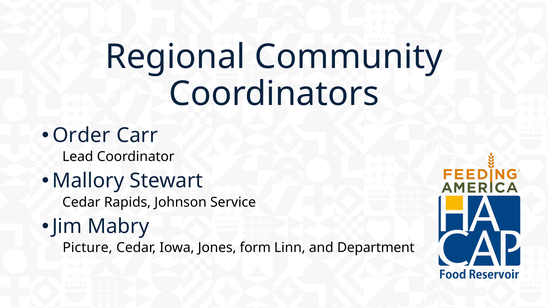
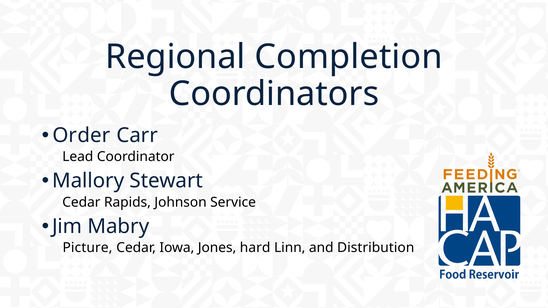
Community: Community -> Completion
form: form -> hard
Department: Department -> Distribution
